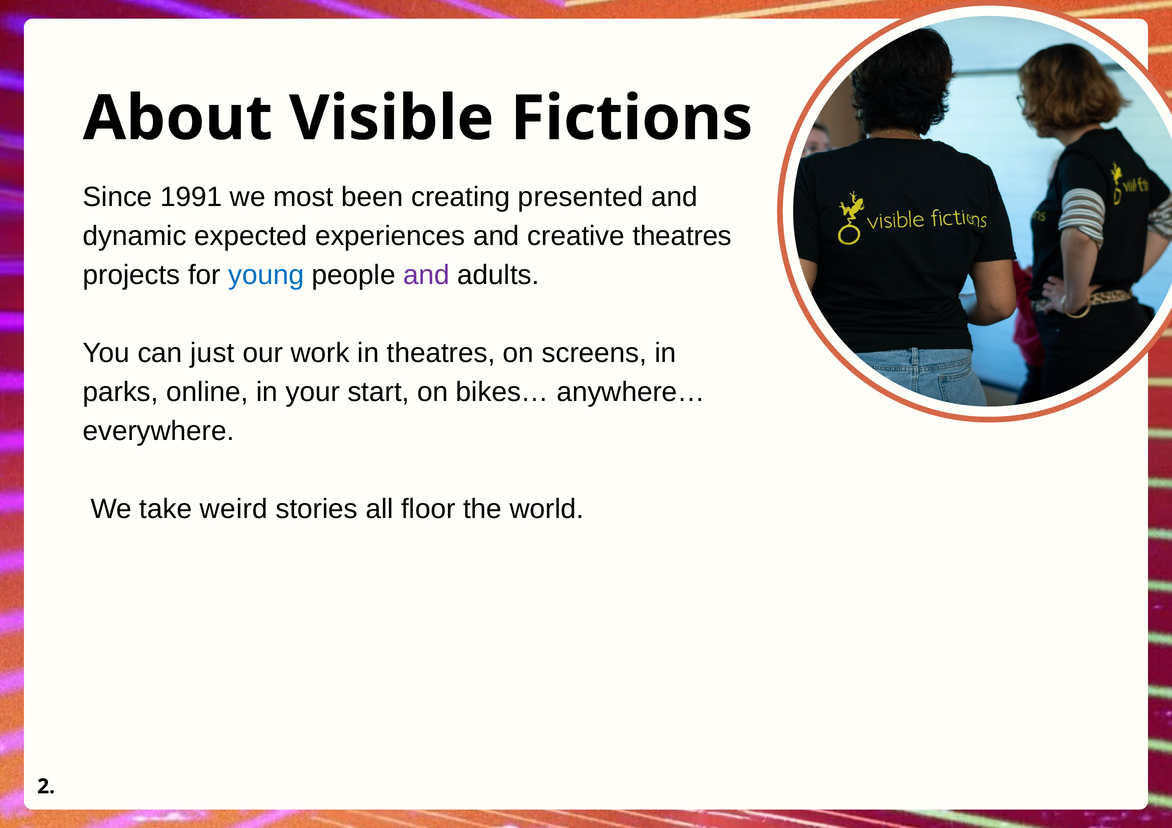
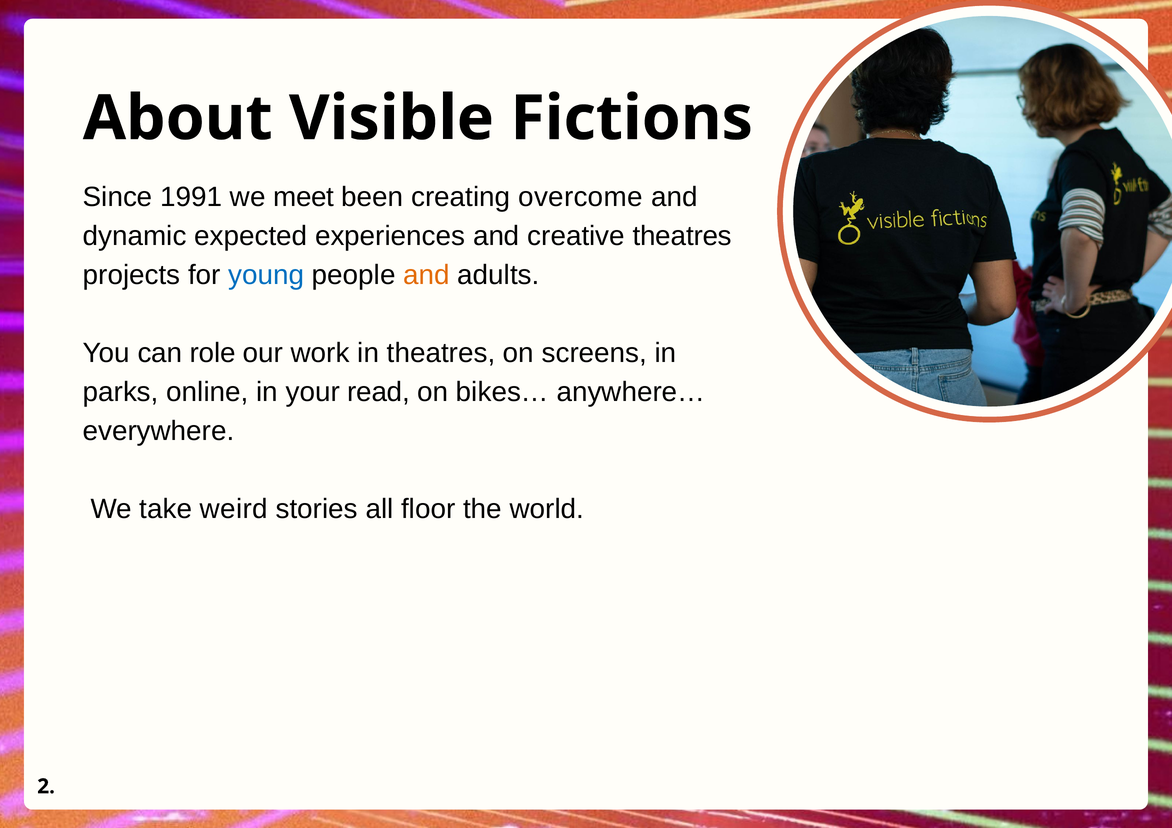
most: most -> meet
presented: presented -> overcome
and at (427, 275) colour: purple -> orange
just: just -> role
start: start -> read
